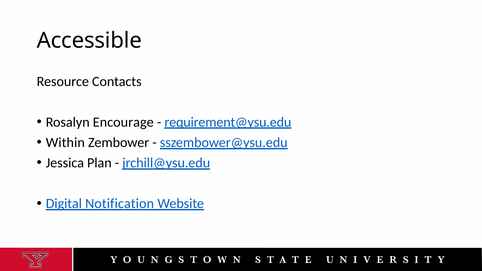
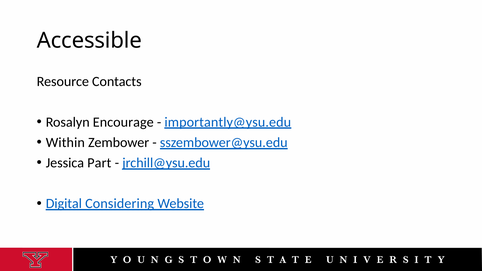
requirement@ysu.edu: requirement@ysu.edu -> importantly@ysu.edu
Plan: Plan -> Part
Notification: Notification -> Considering
